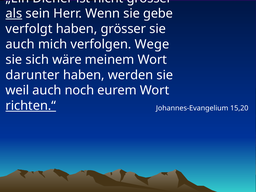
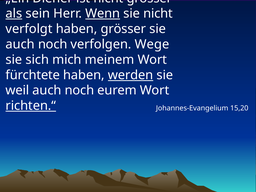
Wenn underline: none -> present
sie gebe: gebe -> nicht
mich at (53, 44): mich -> noch
wäre: wäre -> mich
darunter: darunter -> fürchtete
werden underline: none -> present
